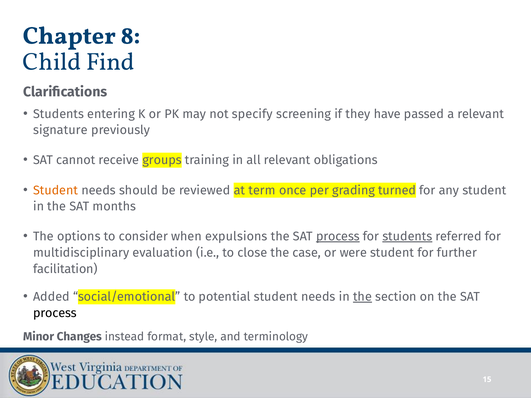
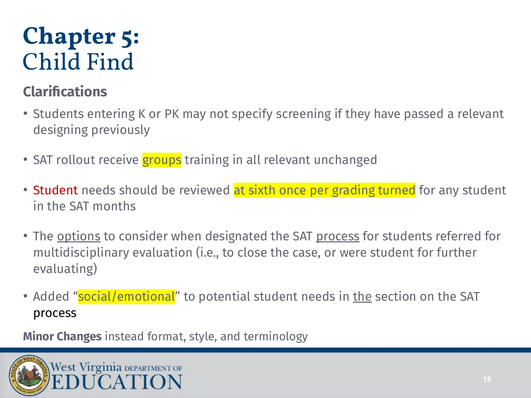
8: 8 -> 5
signature: signature -> designing
cannot: cannot -> rollout
obligations: obligations -> unchanged
Student at (56, 190) colour: orange -> red
term: term -> sixth
options underline: none -> present
expulsions: expulsions -> designated
students at (407, 237) underline: present -> none
facilitation: facilitation -> evaluating
